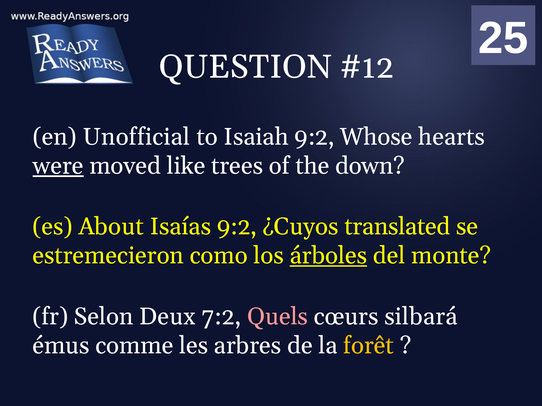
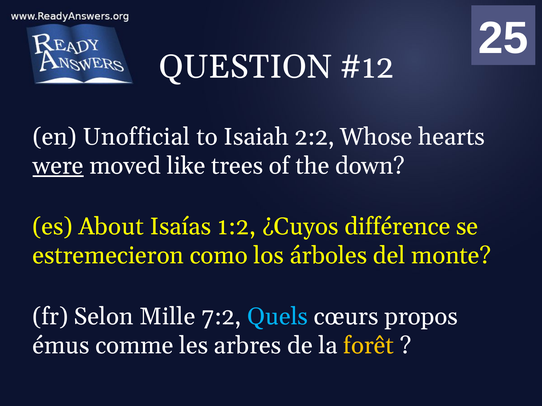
Isaiah 9:2: 9:2 -> 2:2
Isaías 9:2: 9:2 -> 1:2
translated: translated -> différence
árboles underline: present -> none
Deux: Deux -> Mille
Quels colour: pink -> light blue
silbará: silbará -> propos
